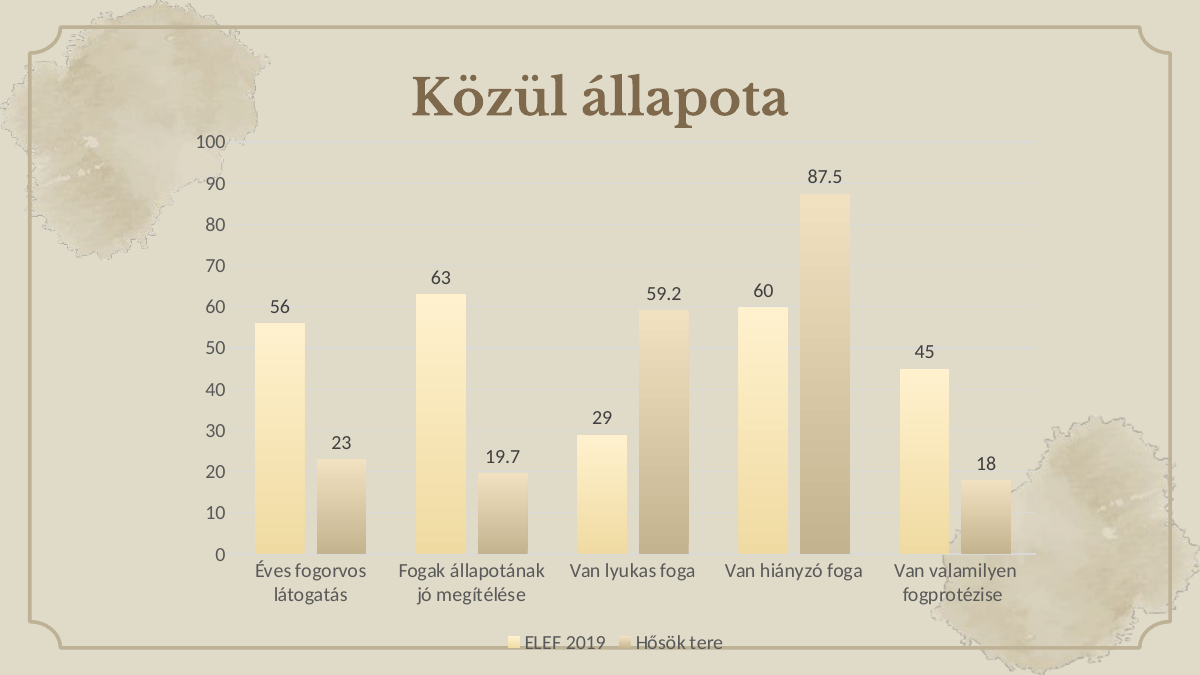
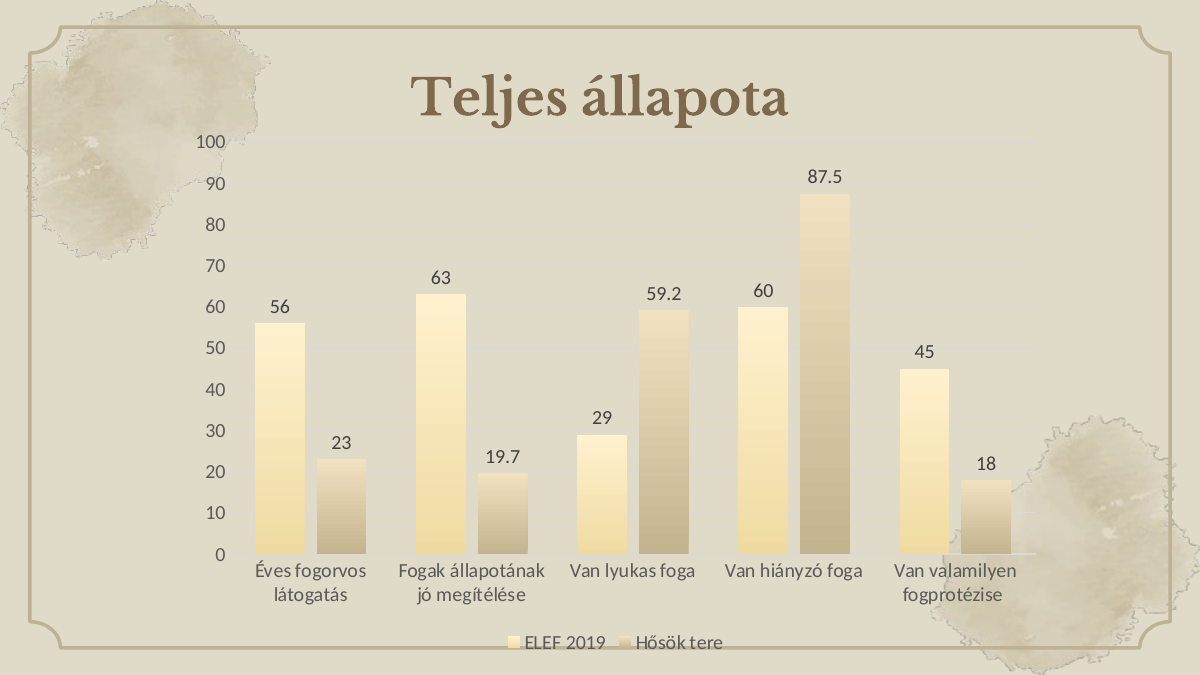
Közül: Közül -> Teljes
